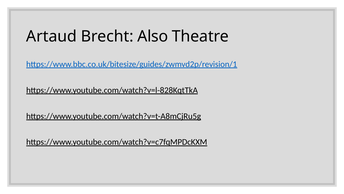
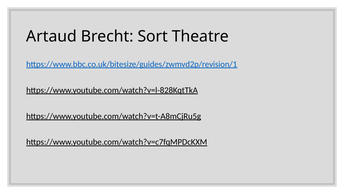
Also: Also -> Sort
